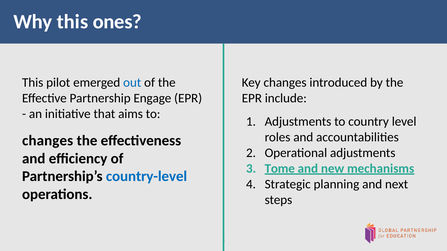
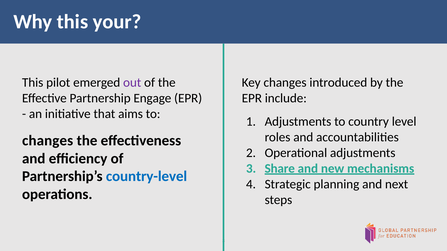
ones: ones -> your
out colour: blue -> purple
Tome: Tome -> Share
